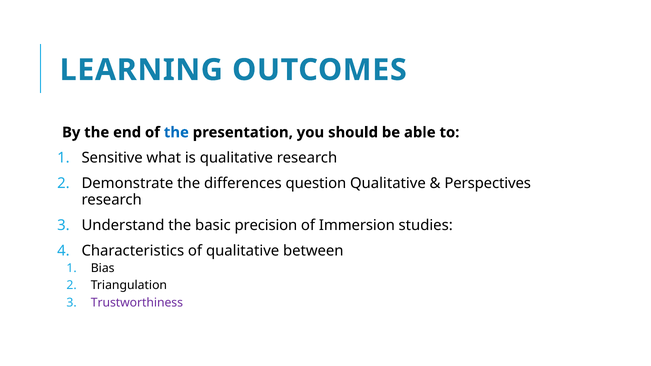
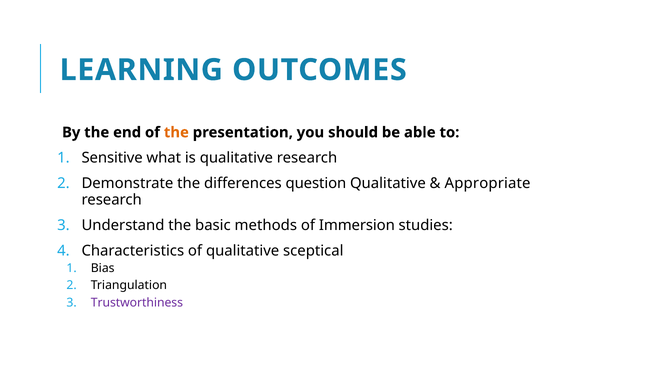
the at (176, 132) colour: blue -> orange
Perspectives: Perspectives -> Appropriate
precision: precision -> methods
between: between -> sceptical
